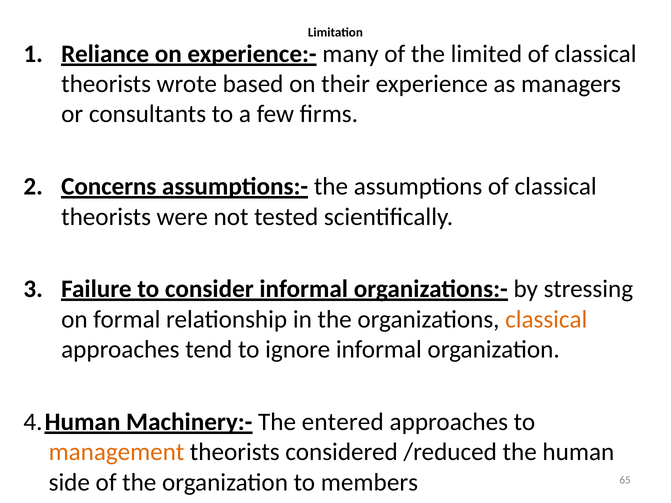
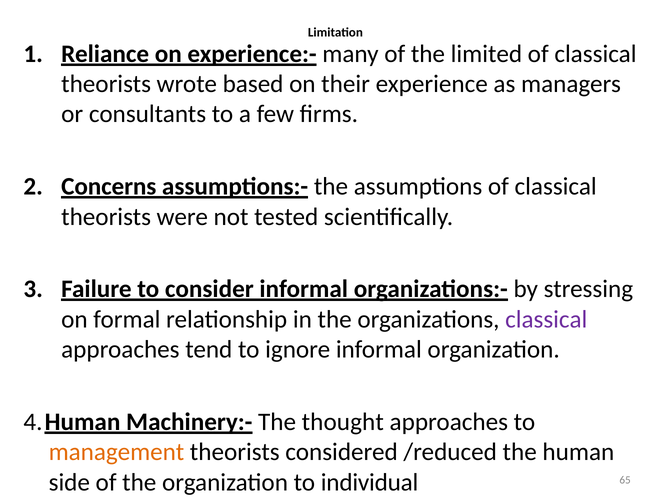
classical at (546, 319) colour: orange -> purple
entered: entered -> thought
members: members -> individual
